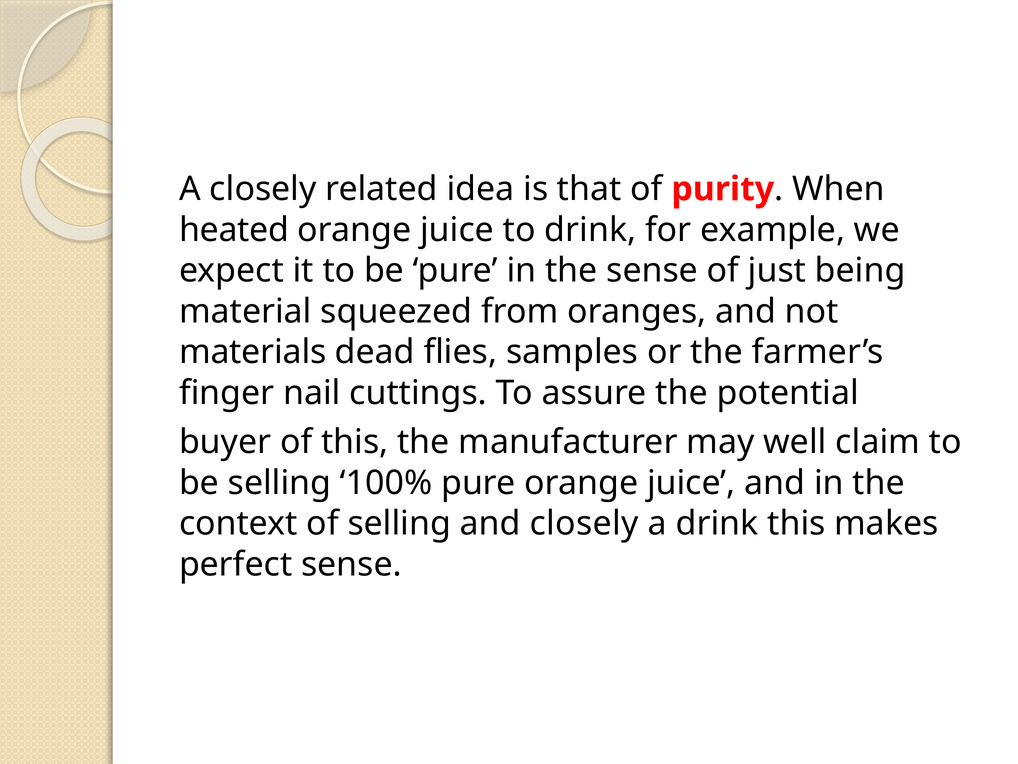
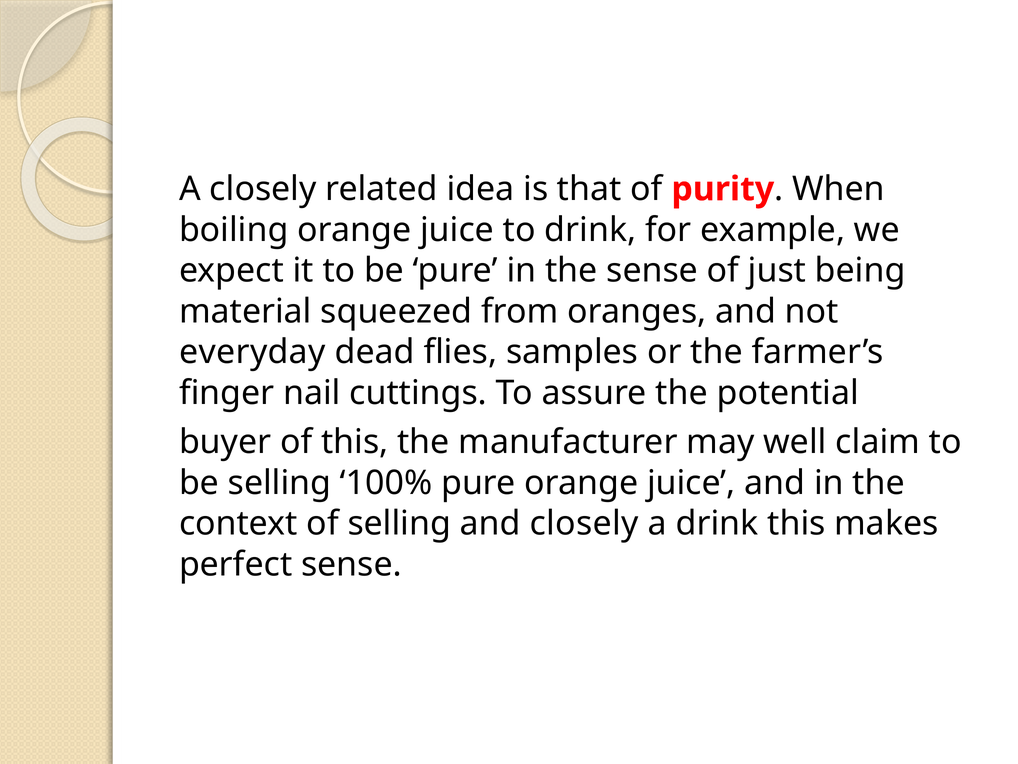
heated: heated -> boiling
materials: materials -> everyday
